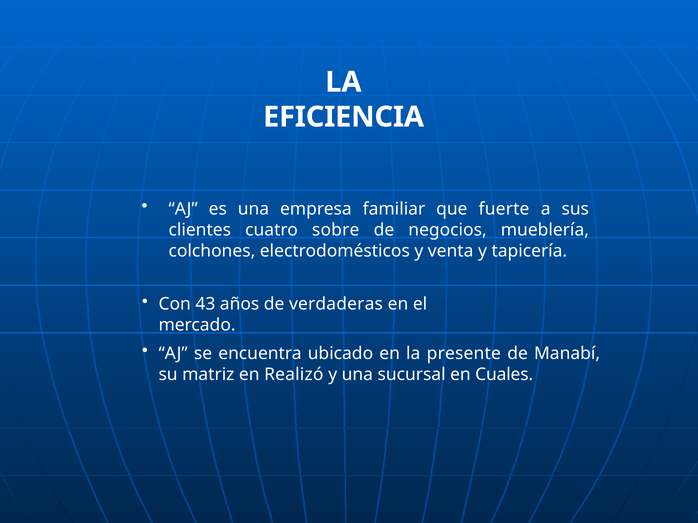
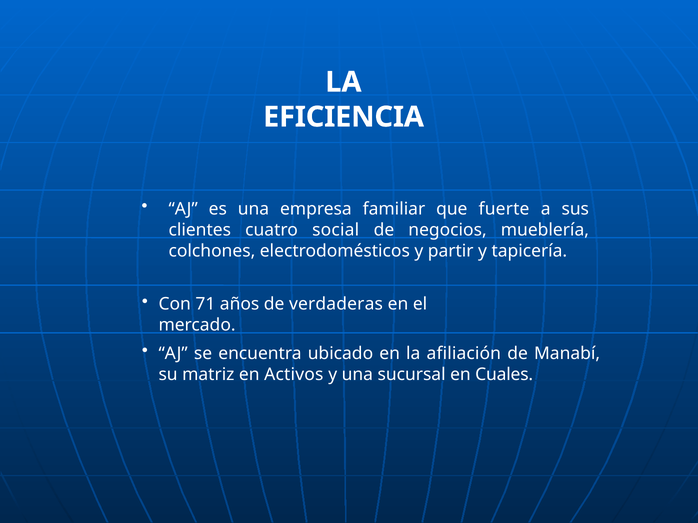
sobre: sobre -> social
venta: venta -> partir
43: 43 -> 71
presente: presente -> afiliación
Realizó: Realizó -> Activos
